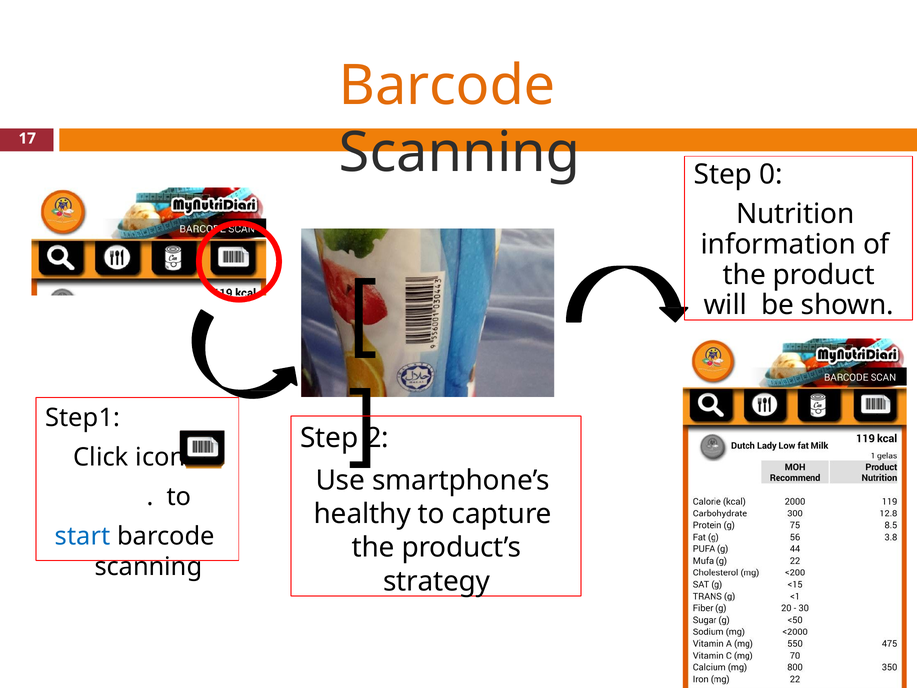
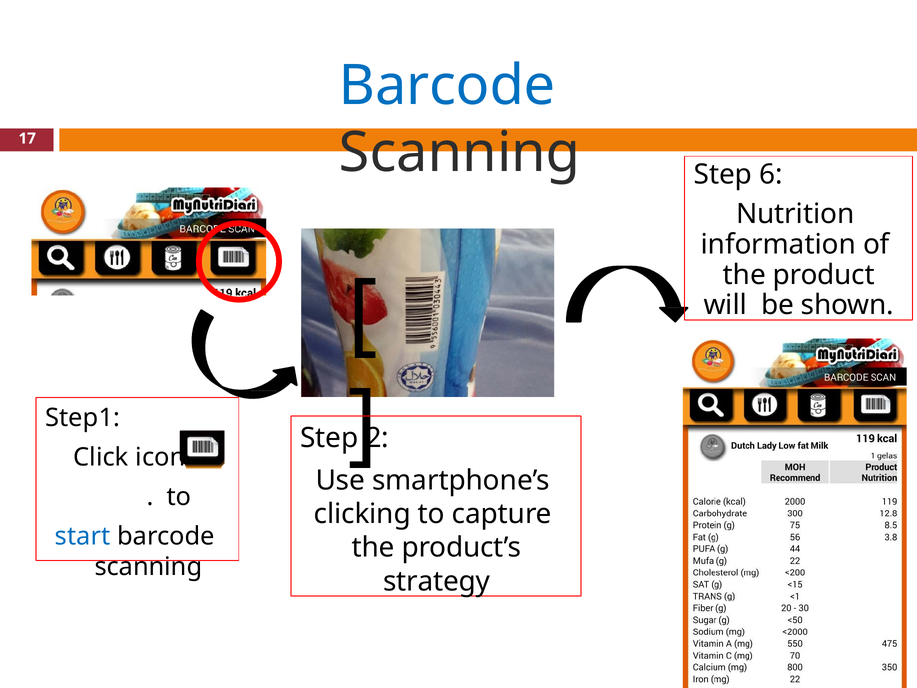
Barcode at (447, 86) colour: orange -> blue
0: 0 -> 6
healthy: healthy -> clicking
